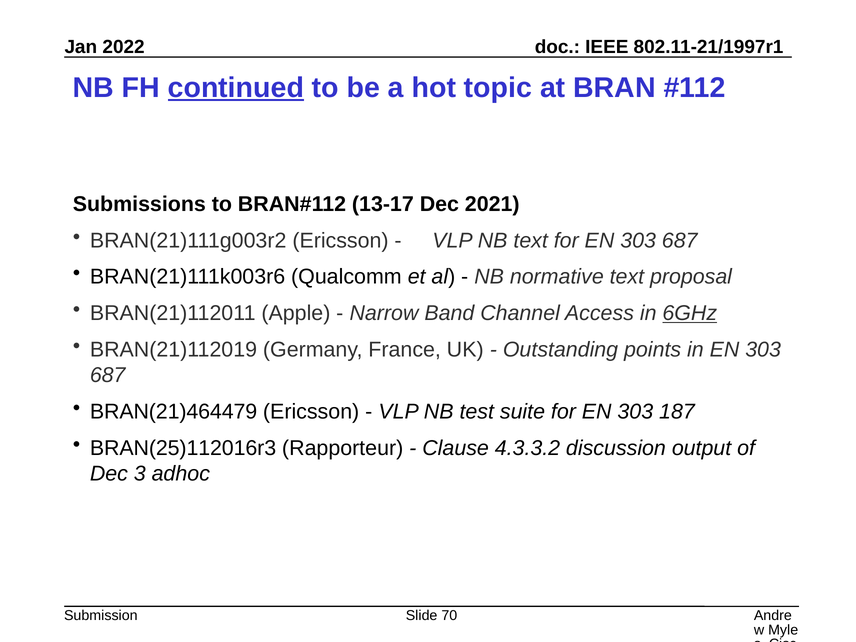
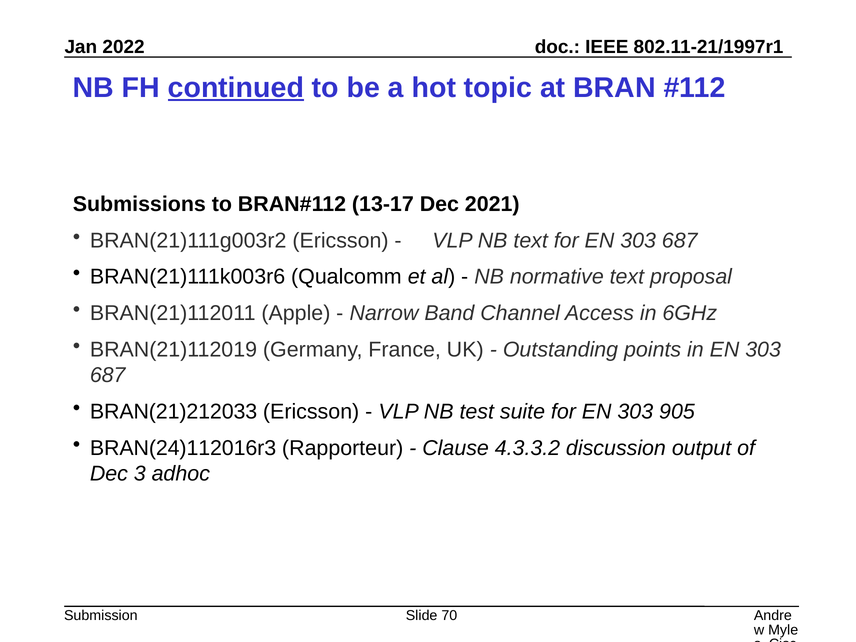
6GHz underline: present -> none
BRAN(21)464479: BRAN(21)464479 -> BRAN(21)212033
187: 187 -> 905
BRAN(25)112016r3: BRAN(25)112016r3 -> BRAN(24)112016r3
